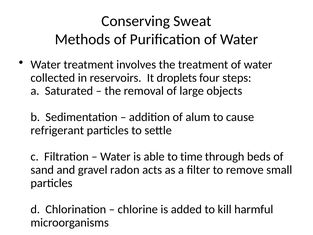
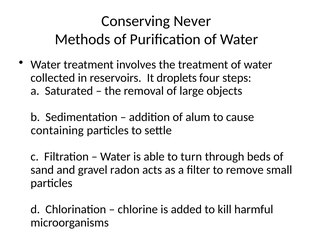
Sweat: Sweat -> Never
refrigerant: refrigerant -> containing
time: time -> turn
